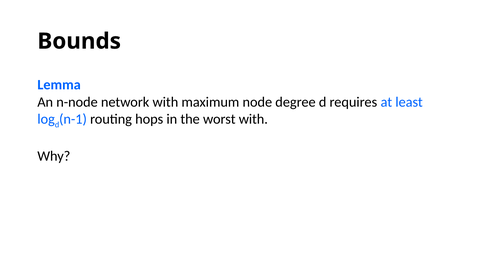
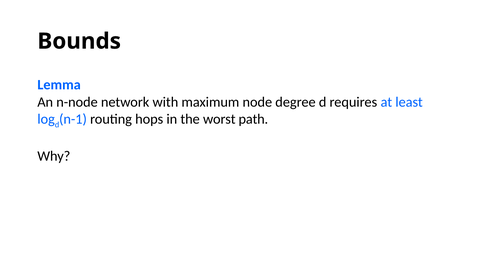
worst with: with -> path
